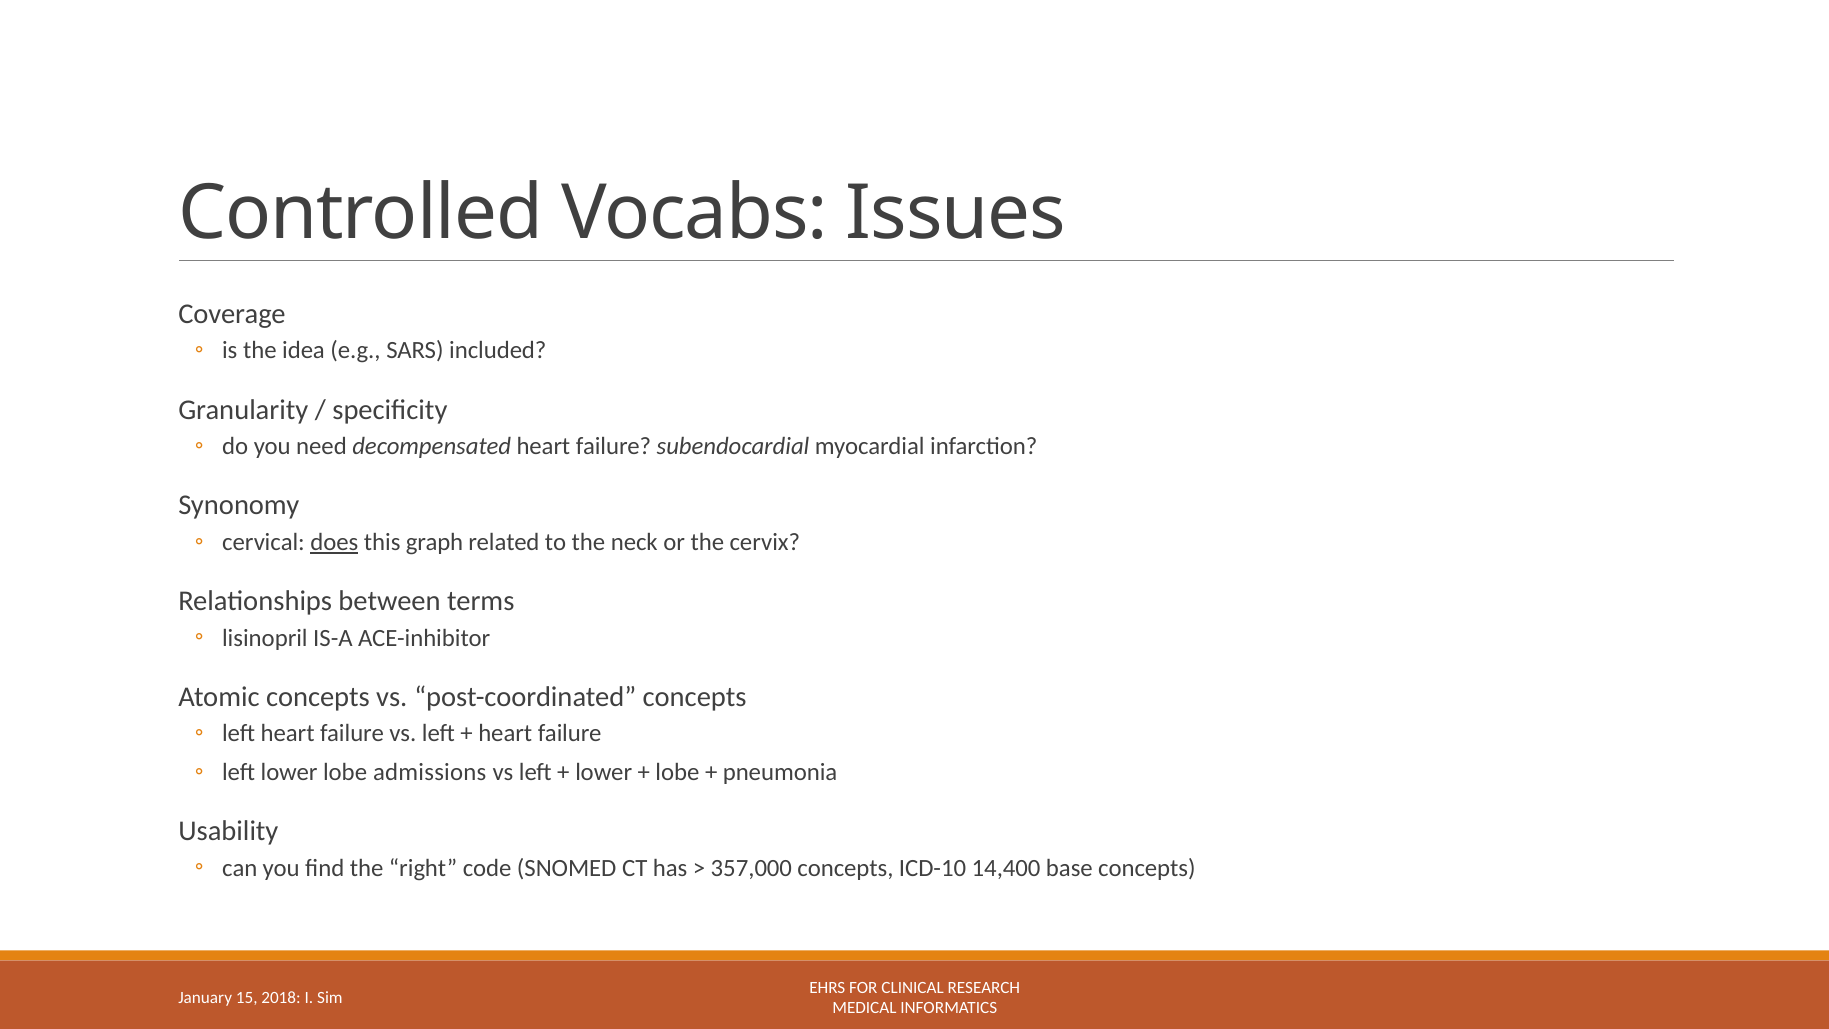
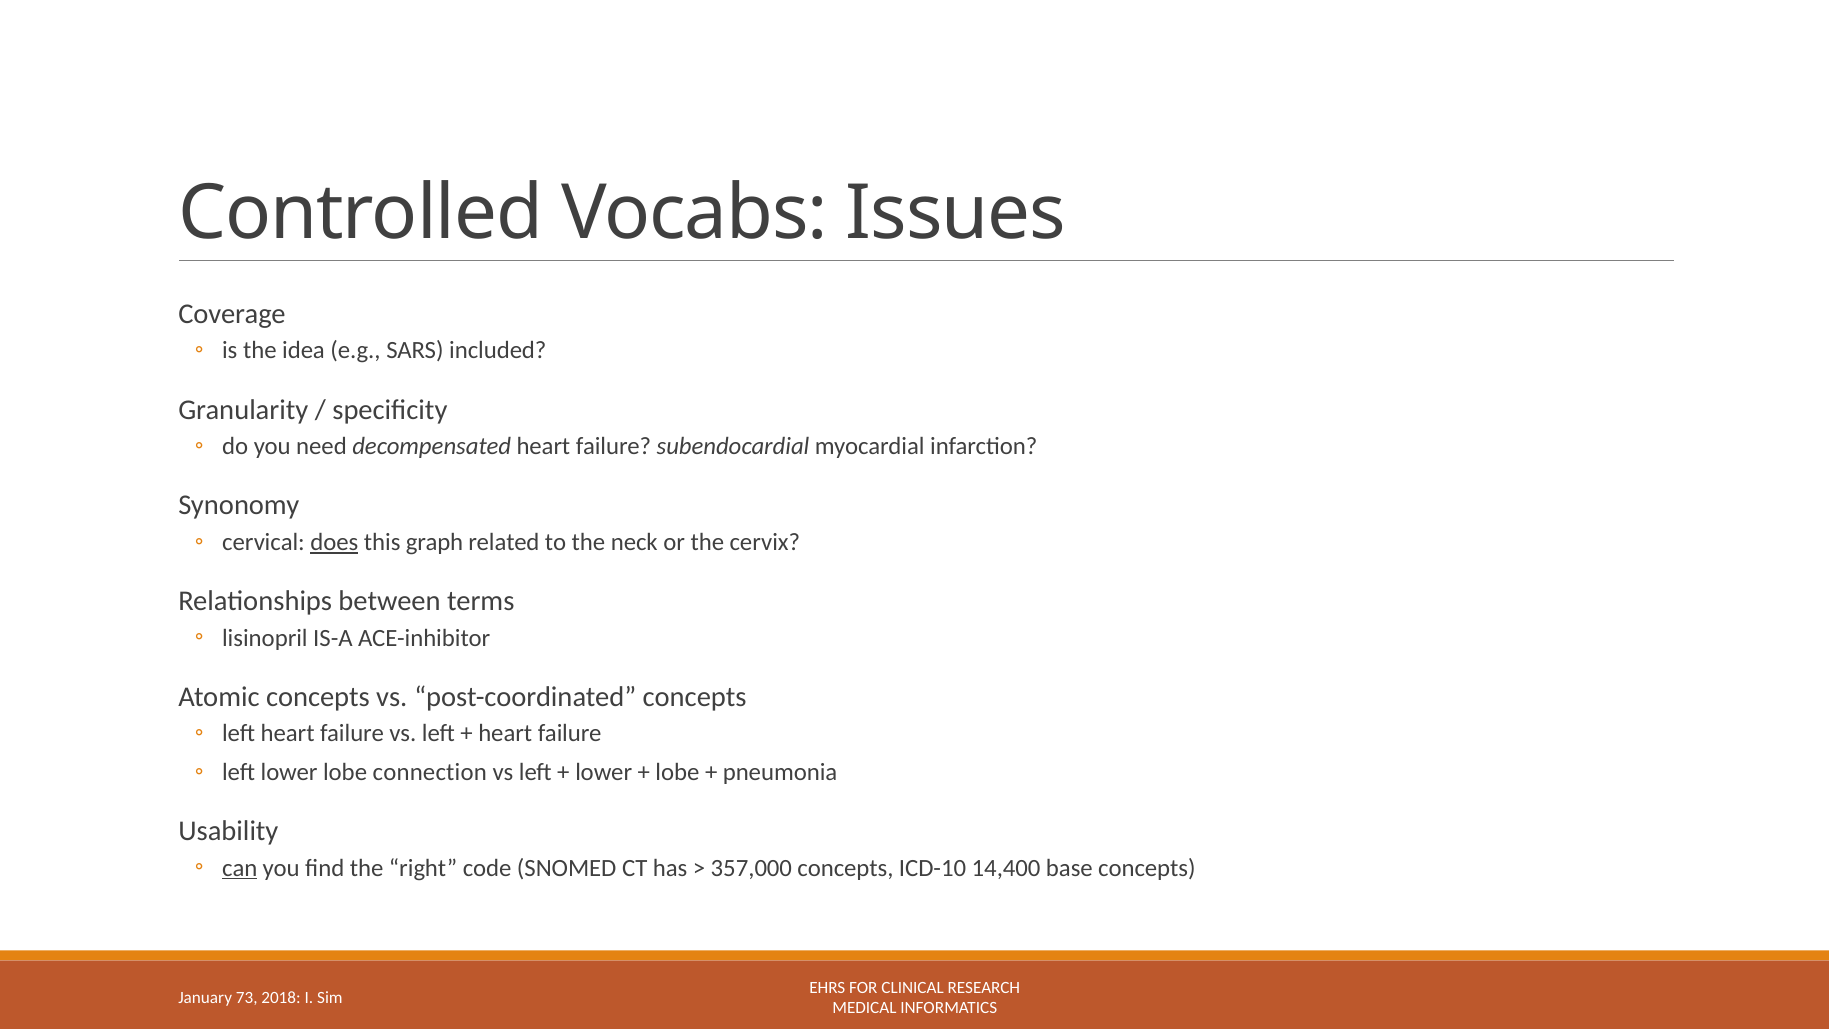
admissions: admissions -> connection
can underline: none -> present
15: 15 -> 73
